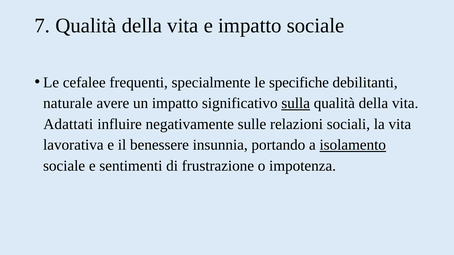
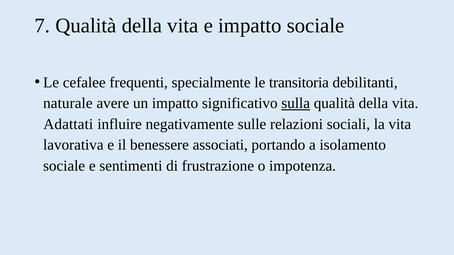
specifiche: specifiche -> transitoria
insunnia: insunnia -> associati
isolamento underline: present -> none
